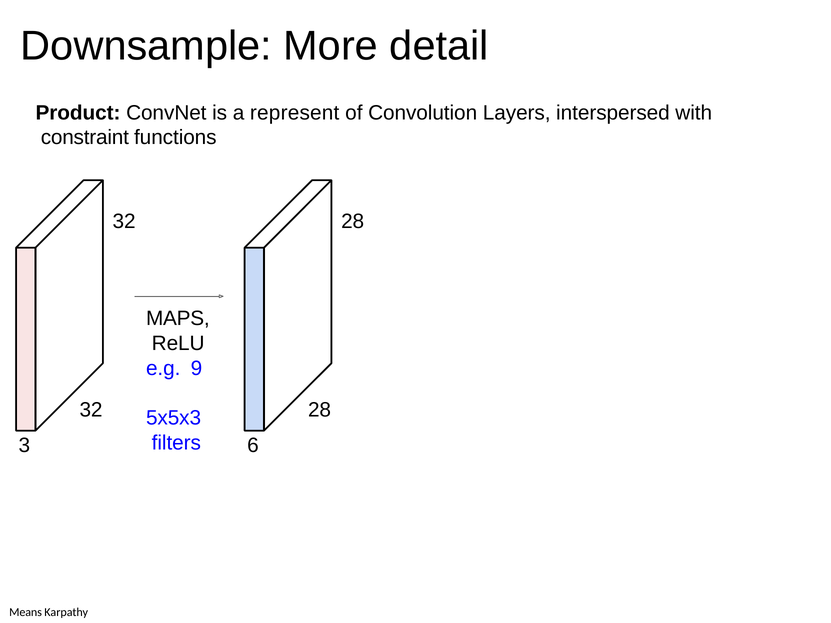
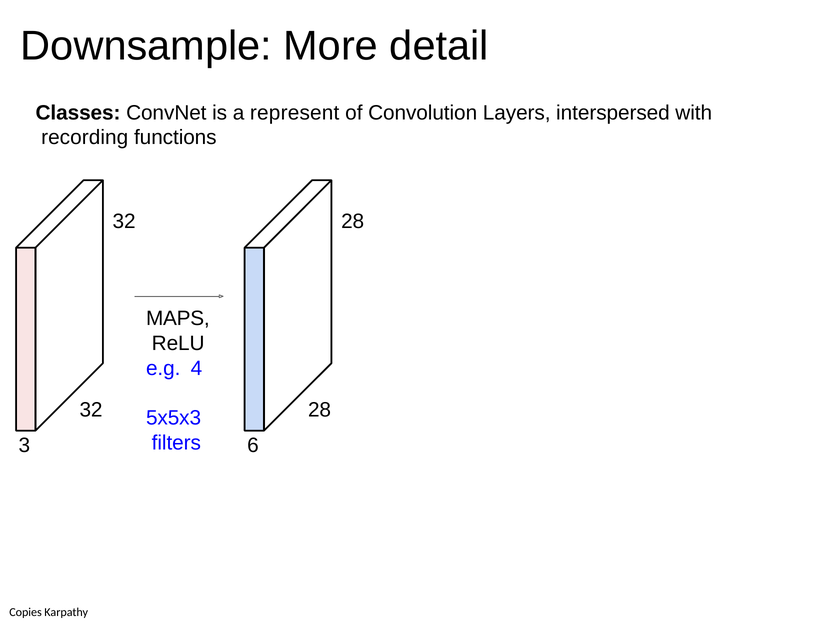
Product: Product -> Classes
constraint: constraint -> recording
9: 9 -> 4
Means: Means -> Copies
